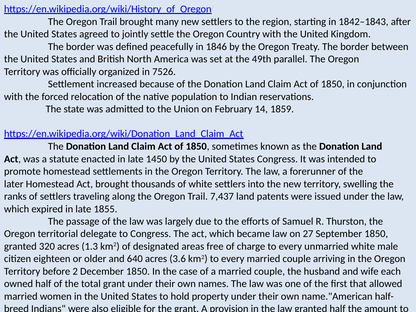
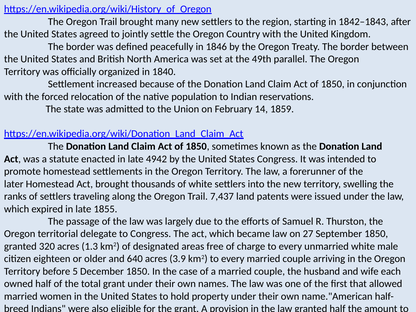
7526: 7526 -> 1840
1450: 1450 -> 4942
3.6: 3.6 -> 3.9
2: 2 -> 5
